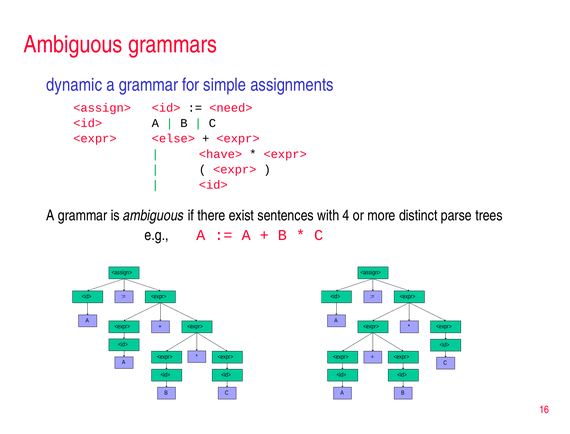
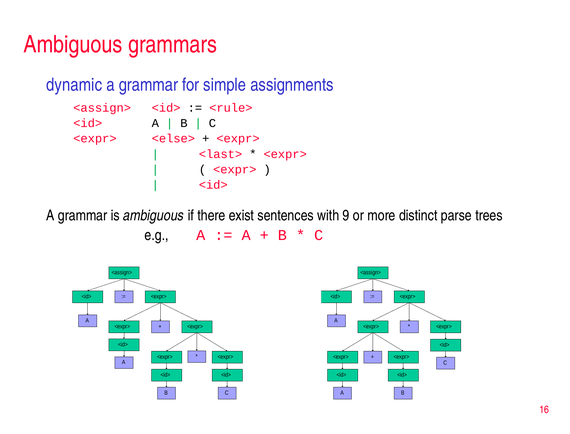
<need>: <need> -> <rule>
<have>: <have> -> <last>
4: 4 -> 9
